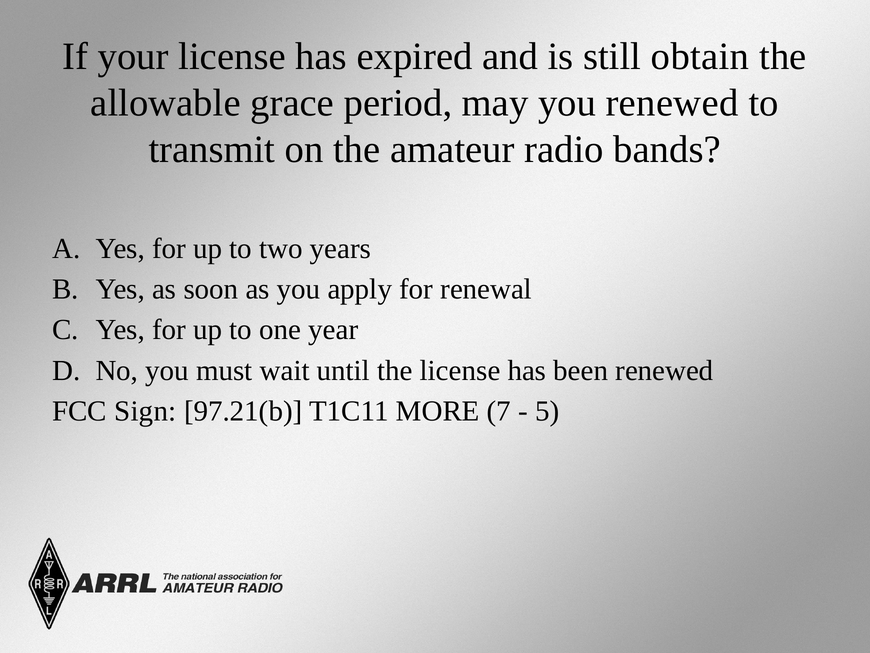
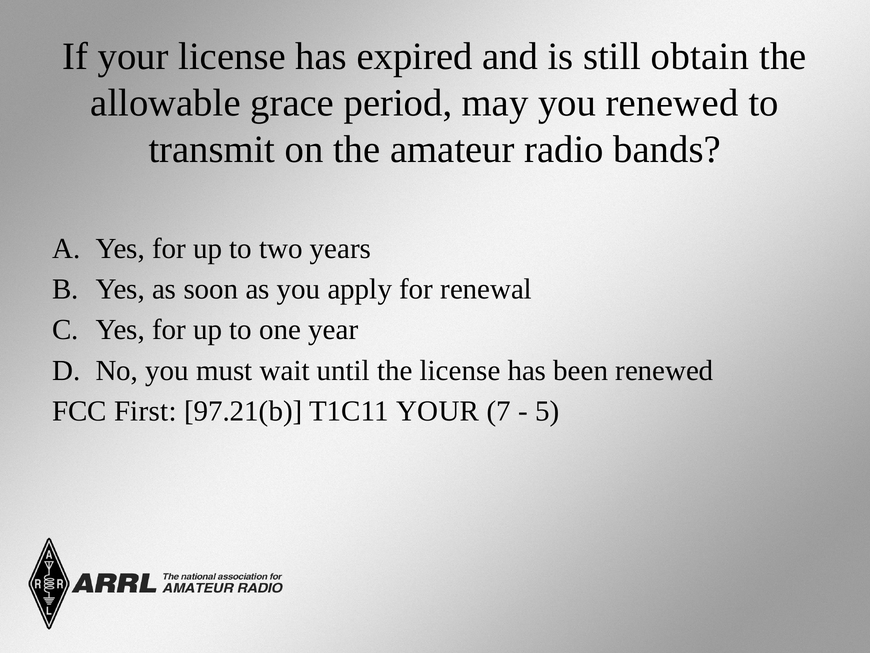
Sign: Sign -> First
T1C11 MORE: MORE -> YOUR
